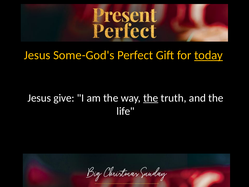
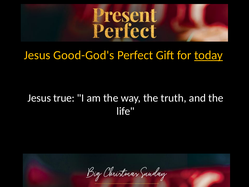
Some-God's: Some-God's -> Good-God's
give: give -> true
the at (151, 98) underline: present -> none
